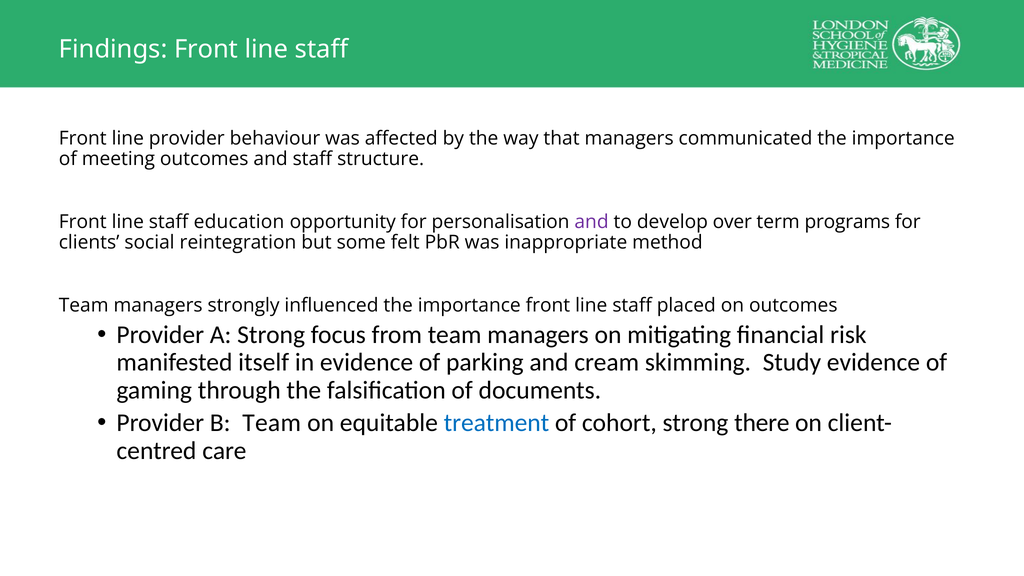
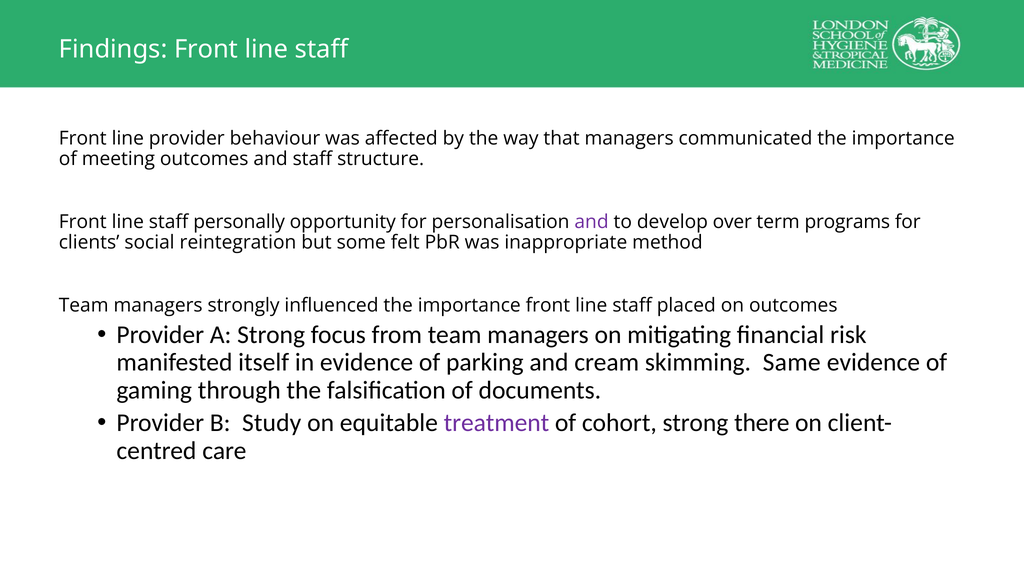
education: education -> personally
Study: Study -> Same
B Team: Team -> Study
treatment colour: blue -> purple
